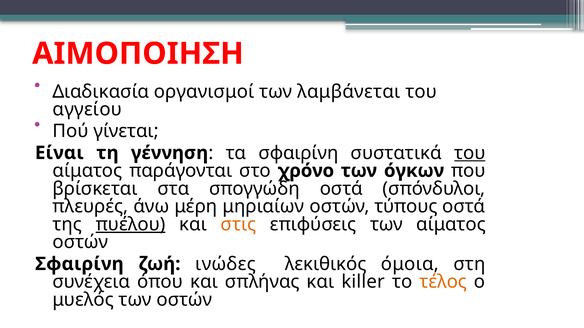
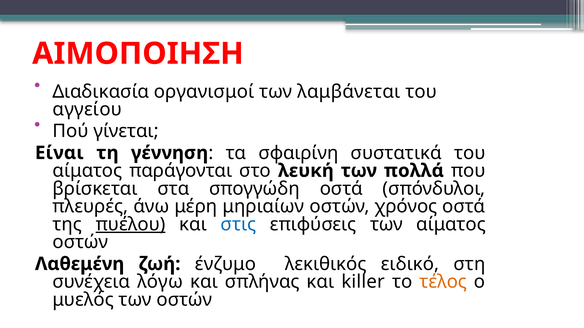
του at (470, 153) underline: present -> none
χρόνο: χρόνο -> λευκή
όγκων: όγκων -> πολλά
τύπους: τύπους -> χρόνος
στις colour: orange -> blue
Σφαιρίνη at (79, 264): Σφαιρίνη -> Λαθεμένη
ινώδες: ινώδες -> ένζυμο
όμοια: όμοια -> ειδικό
όπου: όπου -> λόγω
